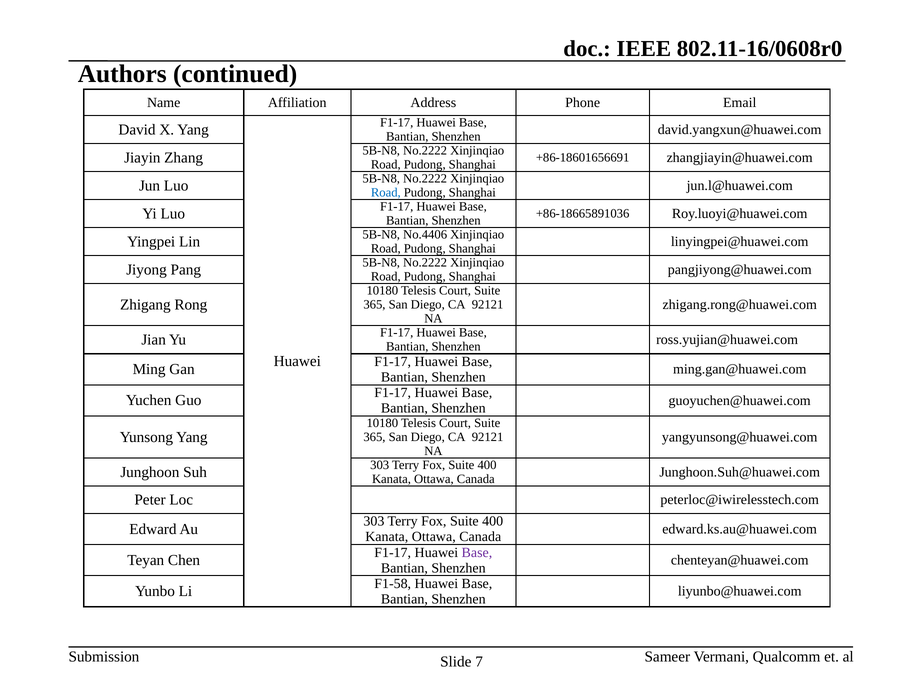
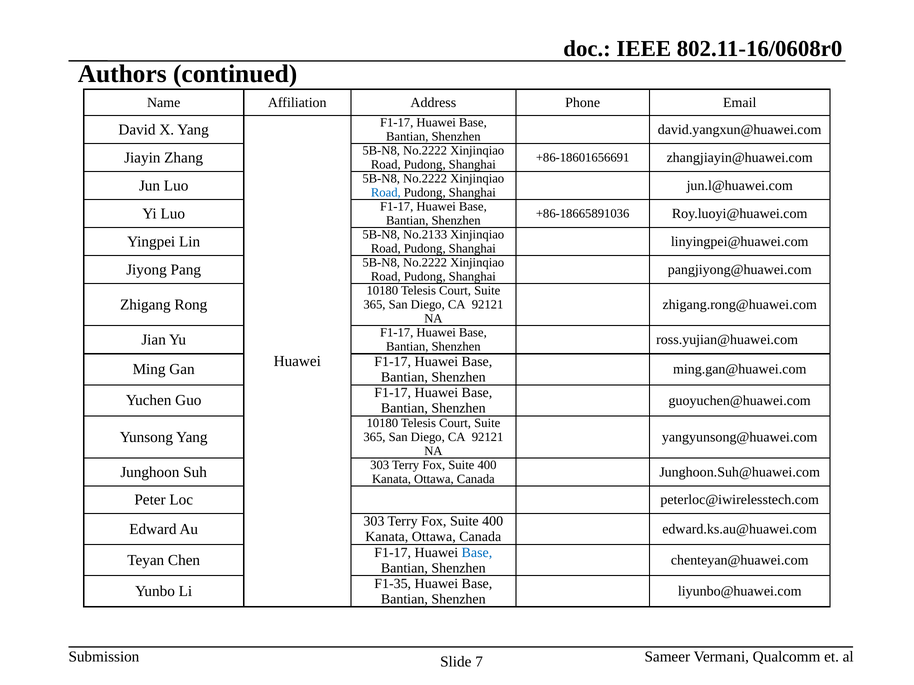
No.4406: No.4406 -> No.2133
Base at (477, 553) colour: purple -> blue
F1-58: F1-58 -> F1-35
